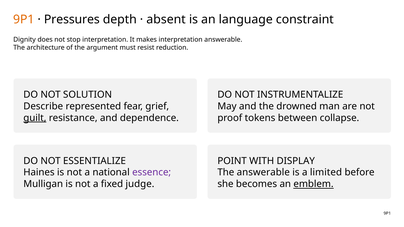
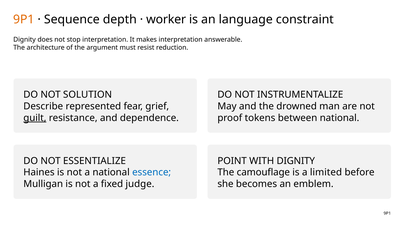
Pressures: Pressures -> Sequence
absent: absent -> worker
between collapse: collapse -> national
WITH DISPLAY: DISPLAY -> DIGNITY
essence colour: purple -> blue
The answerable: answerable -> camouflage
emblem underline: present -> none
